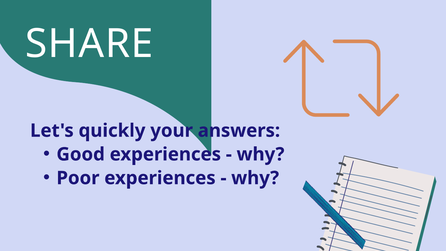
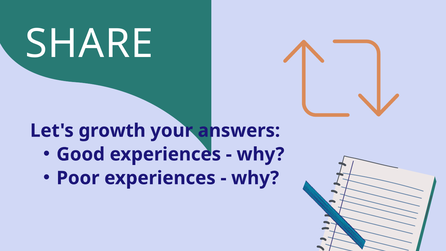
quickly: quickly -> growth
